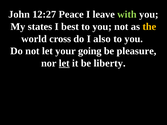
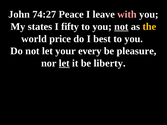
12:27: 12:27 -> 74:27
with colour: light green -> pink
best: best -> fifty
not at (121, 27) underline: none -> present
cross: cross -> price
also: also -> best
going: going -> every
